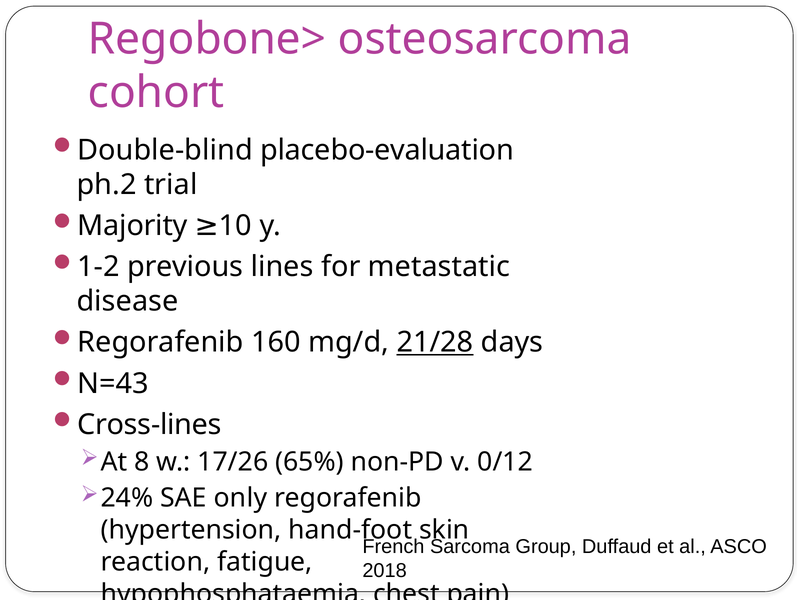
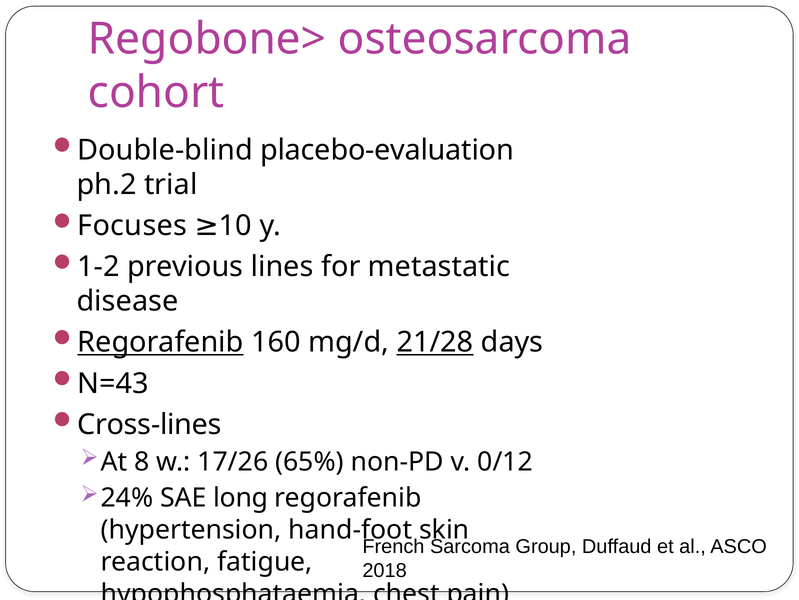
Majority: Majority -> Focuses
Regorafenib at (161, 342) underline: none -> present
only: only -> long
